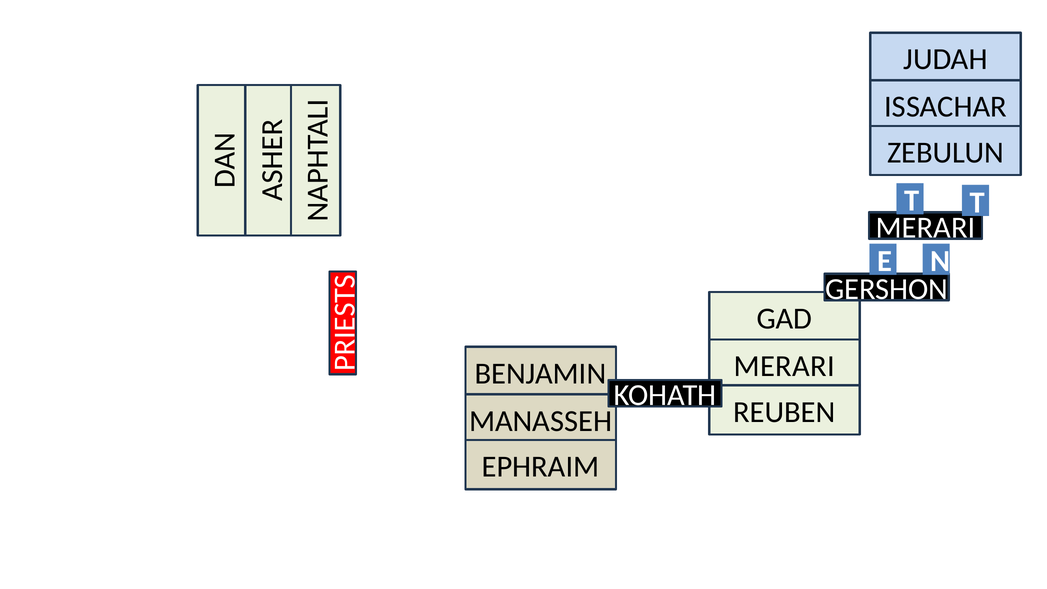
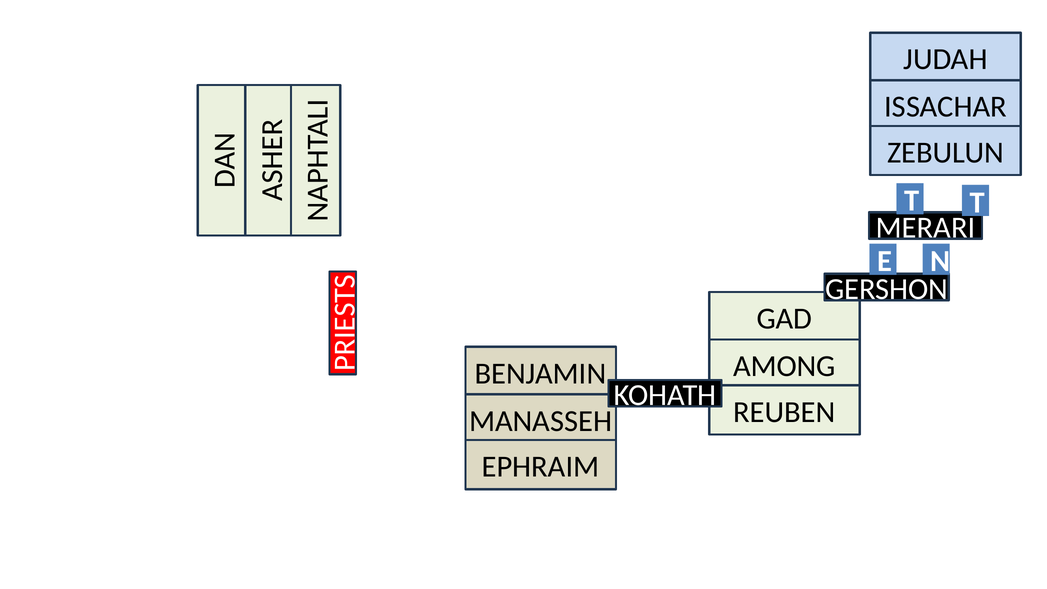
MERARI at (784, 366): MERARI -> AMONG
